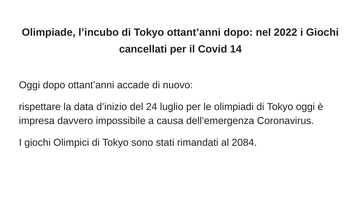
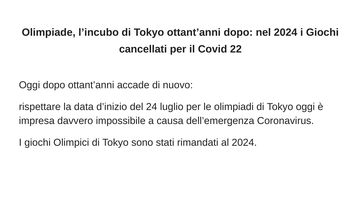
nel 2022: 2022 -> 2024
14: 14 -> 22
al 2084: 2084 -> 2024
